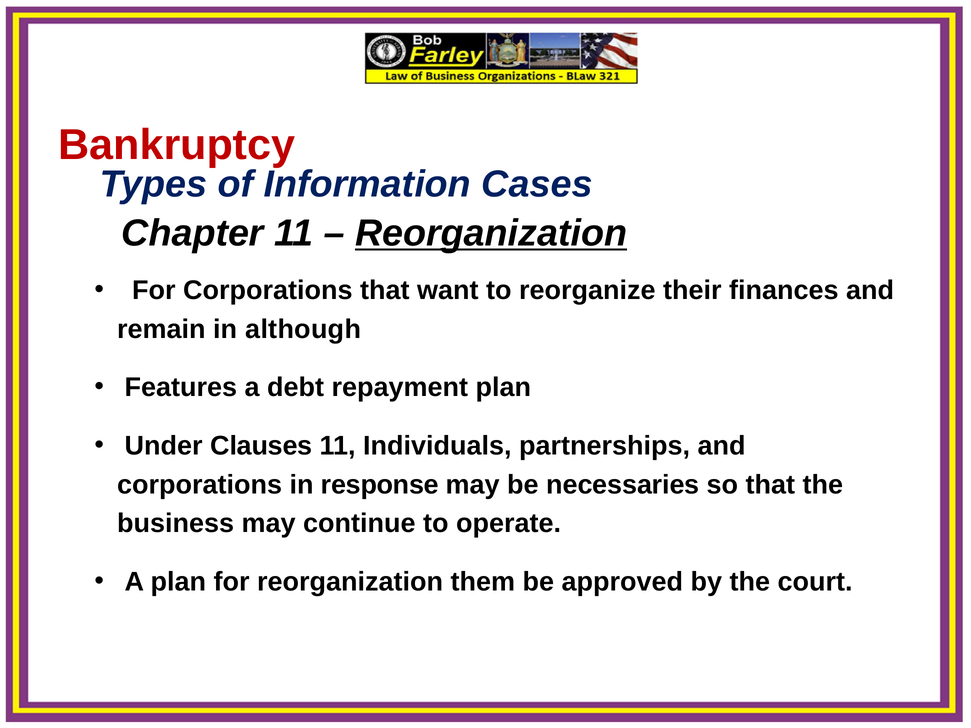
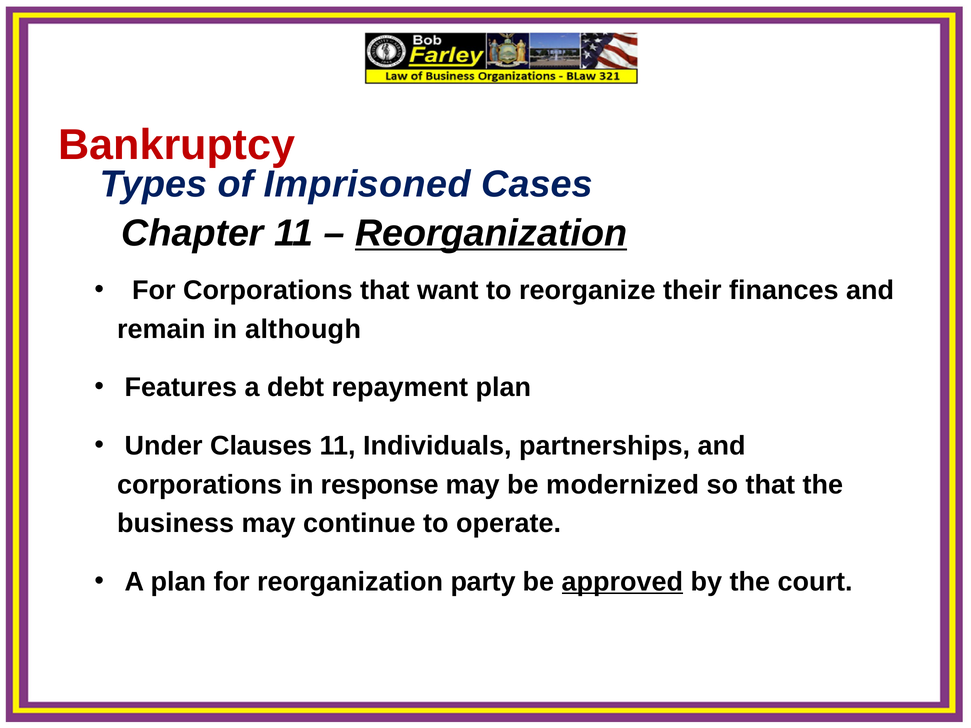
Information: Information -> Imprisoned
necessaries: necessaries -> modernized
them: them -> party
approved underline: none -> present
